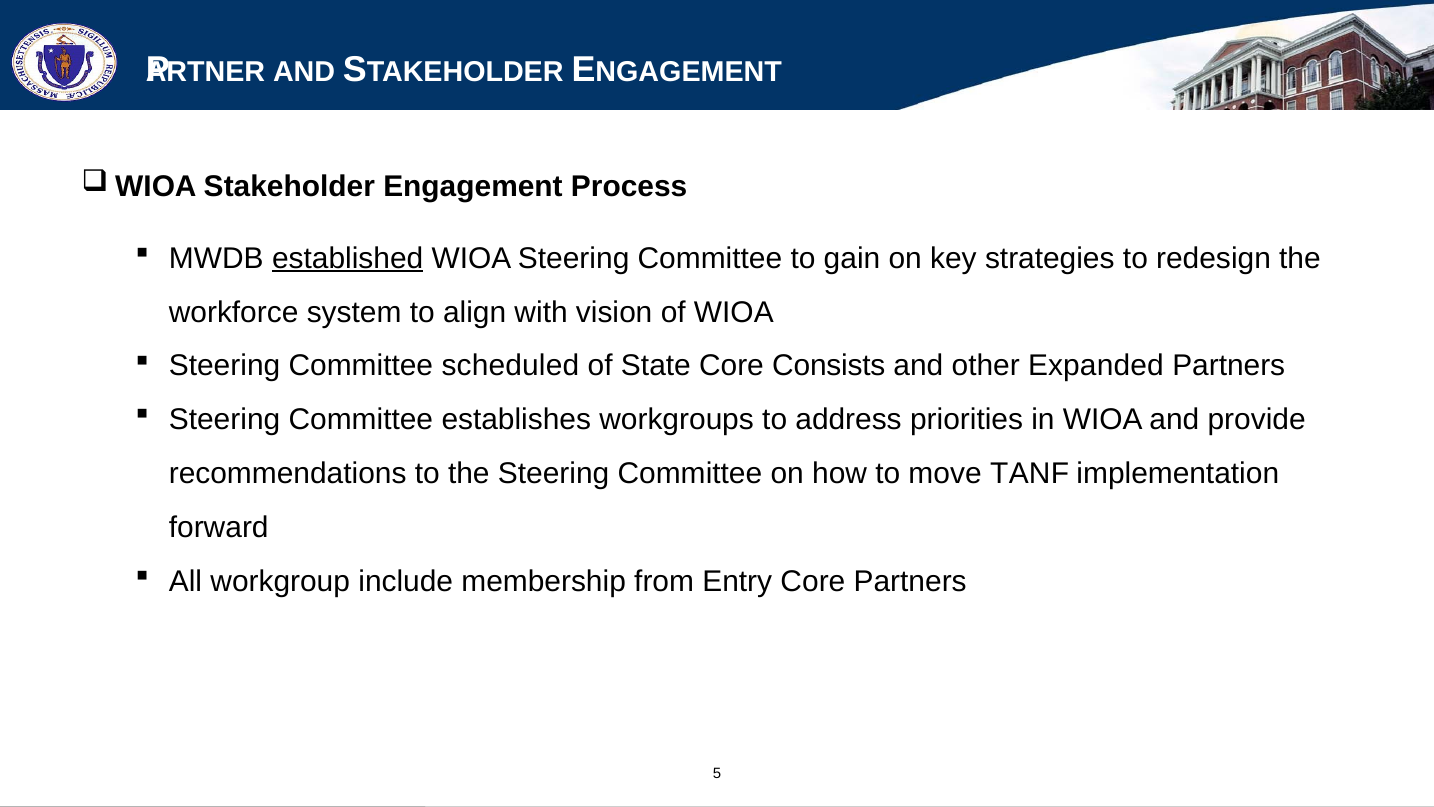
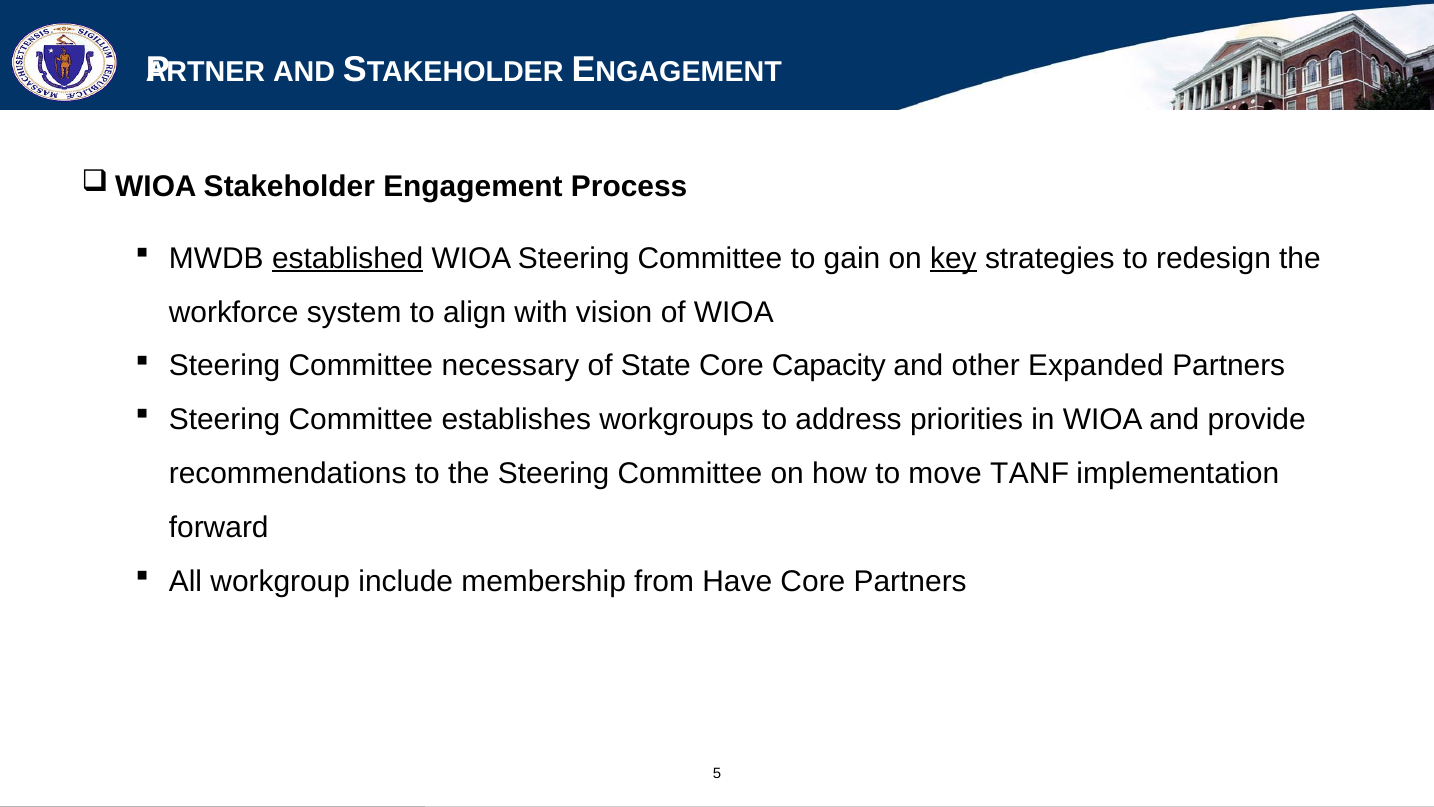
key underline: none -> present
scheduled: scheduled -> necessary
Consists: Consists -> Capacity
Entry: Entry -> Have
